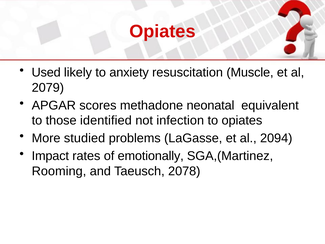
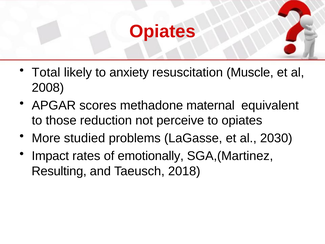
Used: Used -> Total
2079: 2079 -> 2008
neonatal: neonatal -> maternal
identified: identified -> reduction
infection: infection -> perceive
2094: 2094 -> 2030
Rooming: Rooming -> Resulting
2078: 2078 -> 2018
